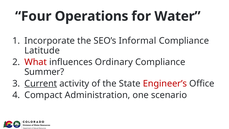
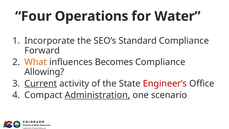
Informal: Informal -> Standard
Latitude: Latitude -> Forward
What colour: red -> orange
Ordinary: Ordinary -> Becomes
Summer: Summer -> Allowing
Administration underline: none -> present
